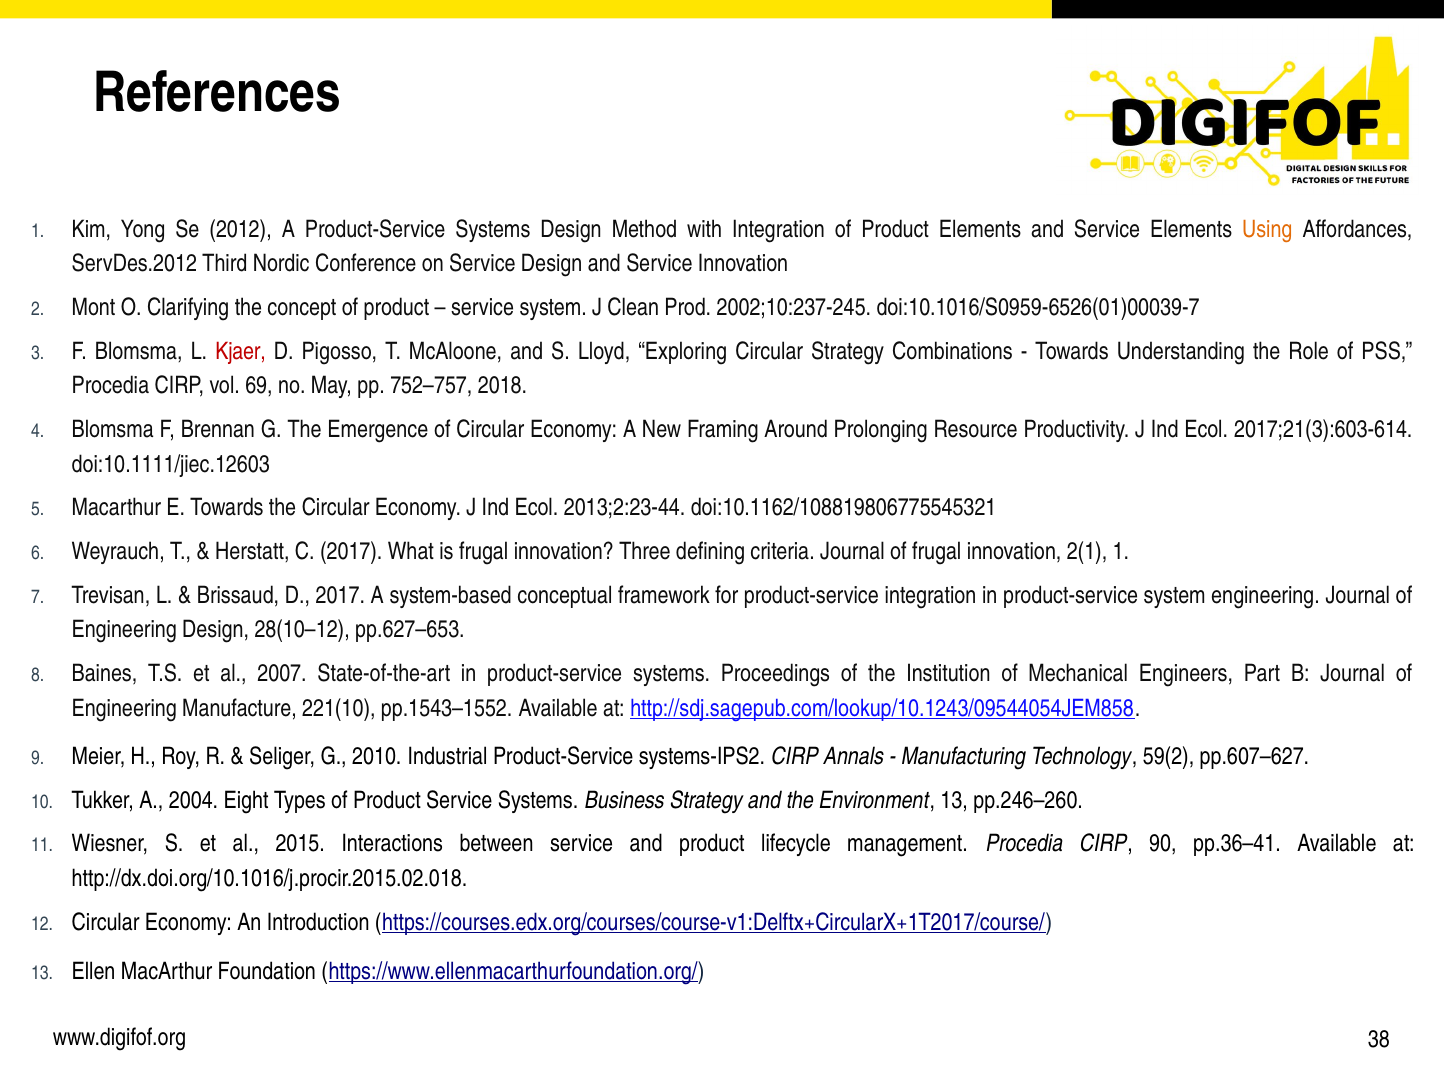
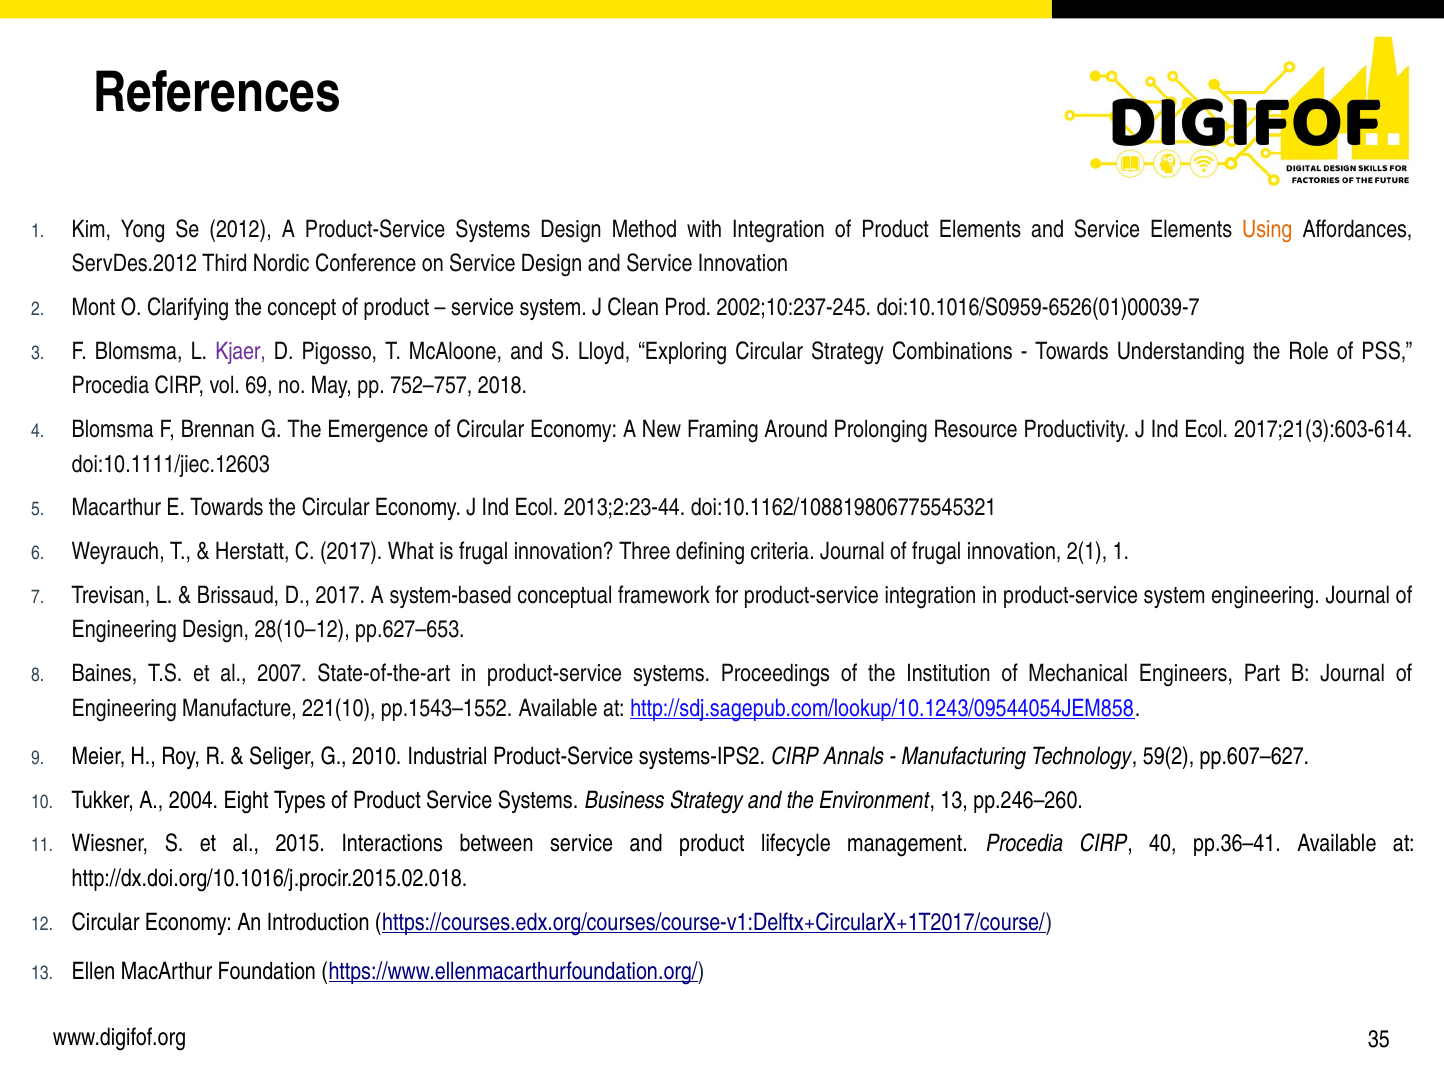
Kjaer colour: red -> purple
90: 90 -> 40
38: 38 -> 35
